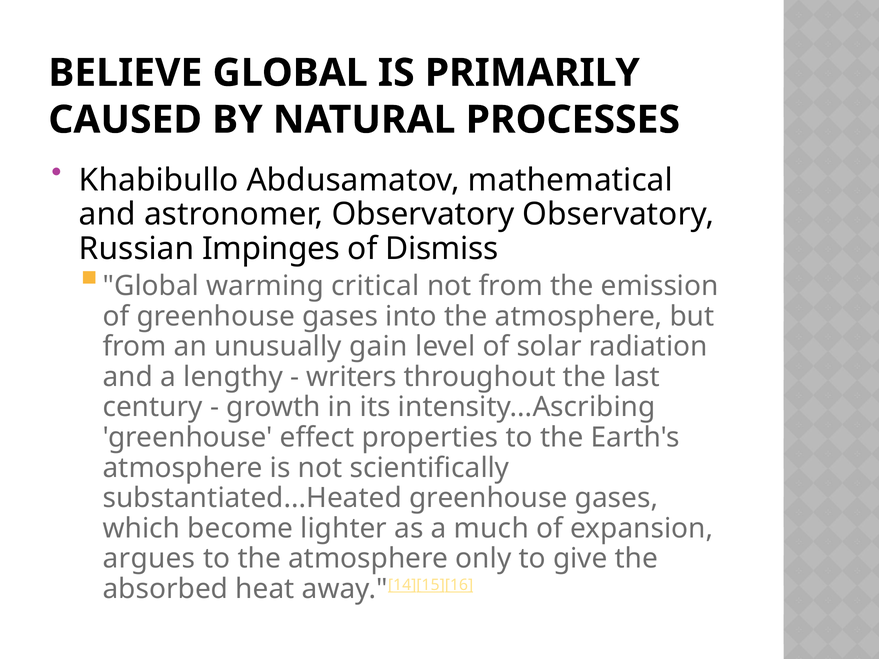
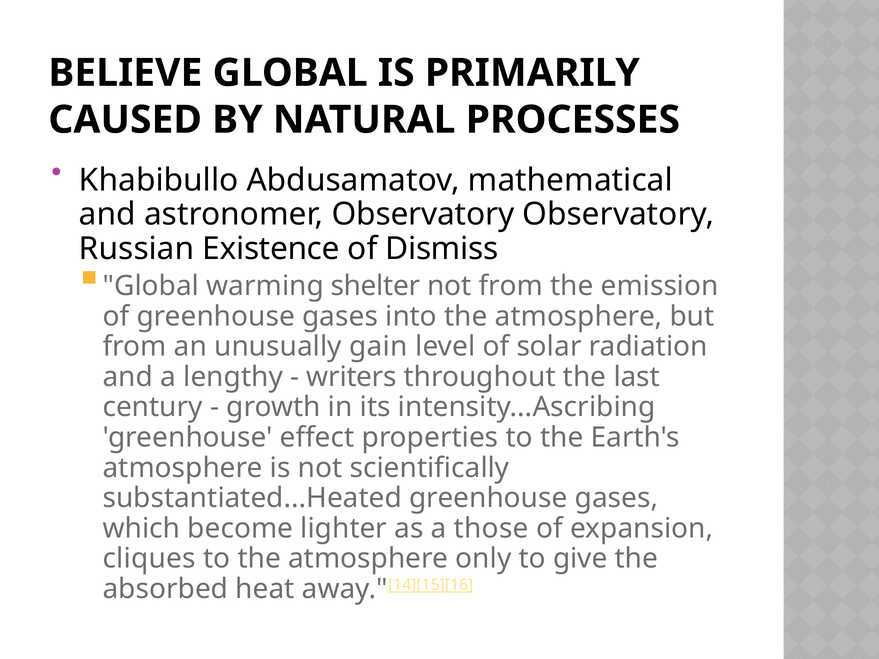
Impinges: Impinges -> Existence
critical: critical -> shelter
much: much -> those
argues: argues -> cliques
